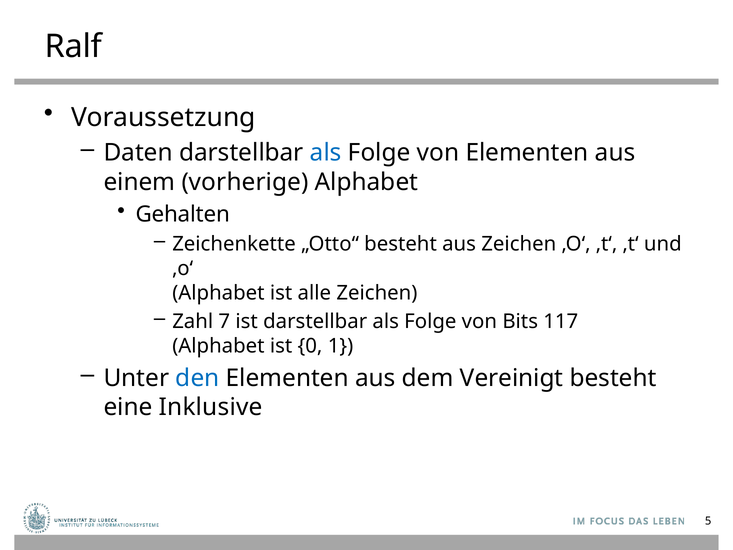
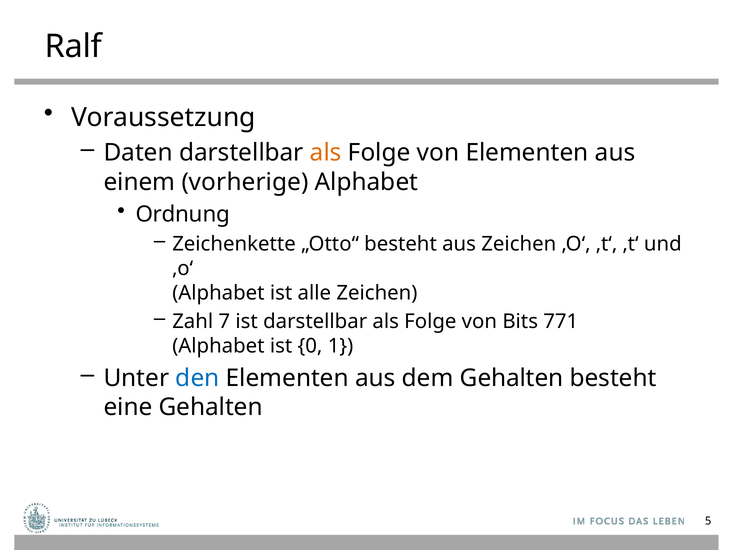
als at (326, 153) colour: blue -> orange
Gehalten: Gehalten -> Ordnung
117: 117 -> 771
dem Vereinigt: Vereinigt -> Gehalten
eine Inklusive: Inklusive -> Gehalten
